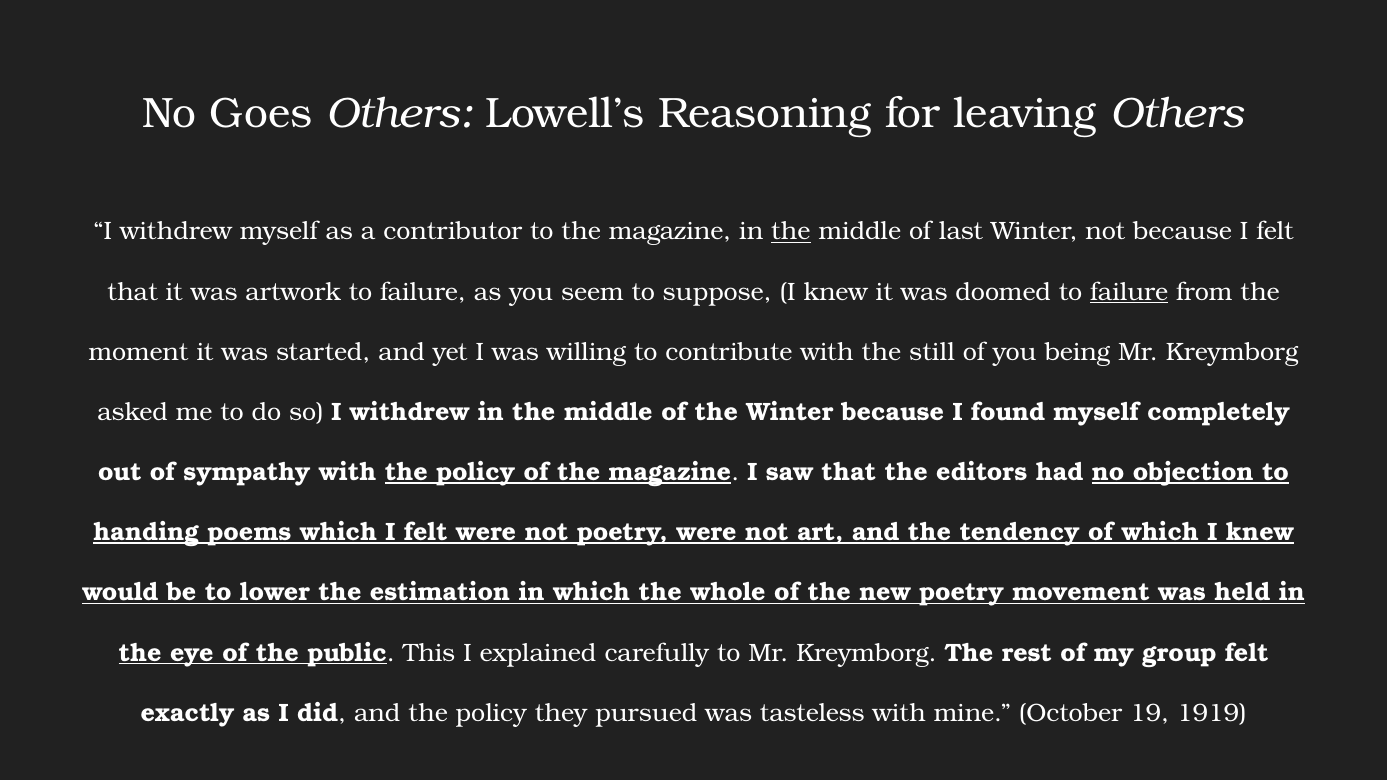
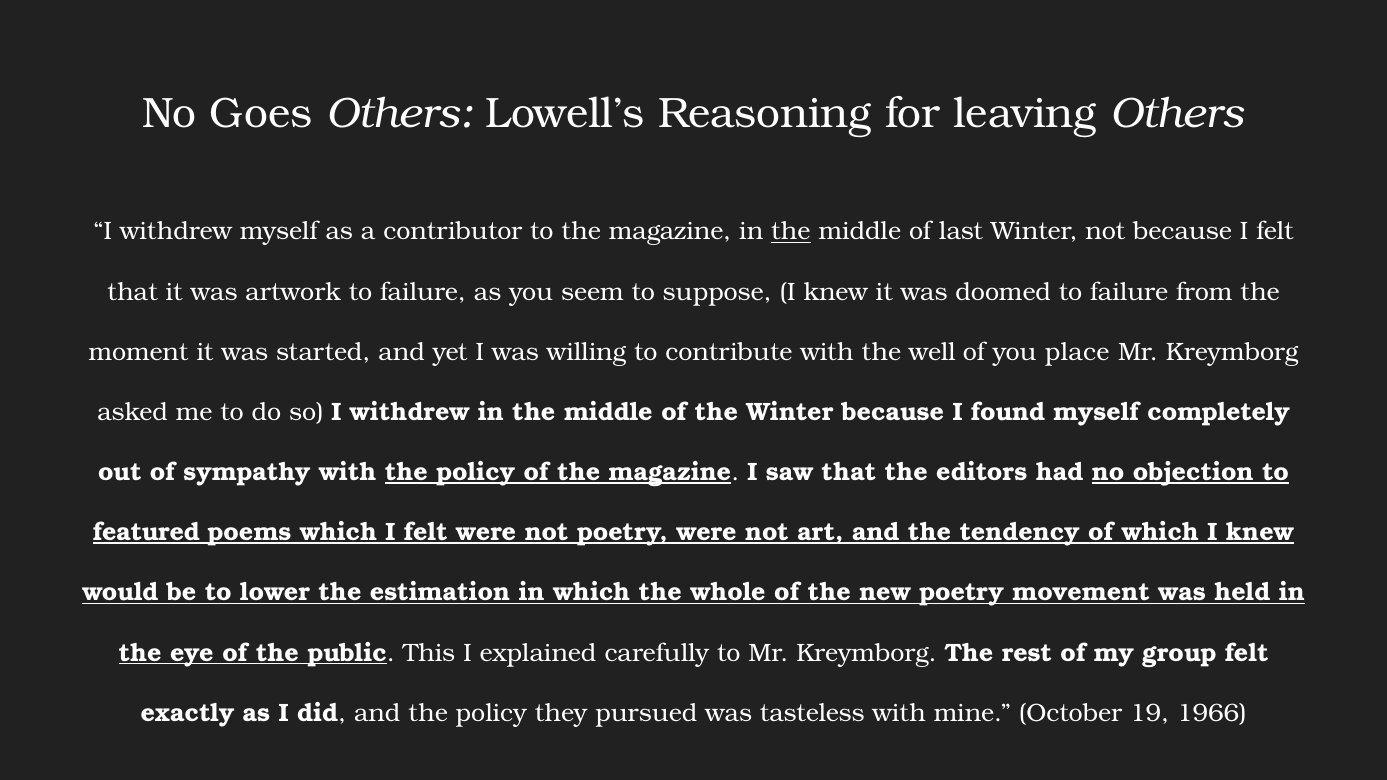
failure at (1129, 292) underline: present -> none
still: still -> well
being: being -> place
handing: handing -> featured
1919: 1919 -> 1966
